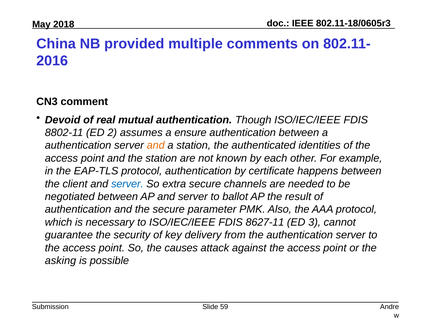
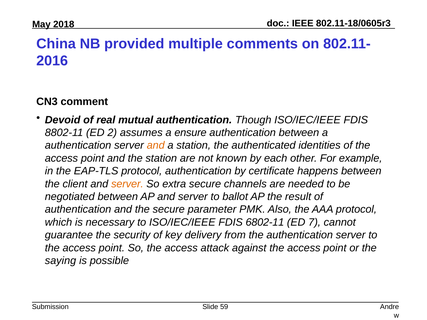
server at (127, 184) colour: blue -> orange
8627-11: 8627-11 -> 6802-11
3: 3 -> 7
So the causes: causes -> access
asking: asking -> saying
